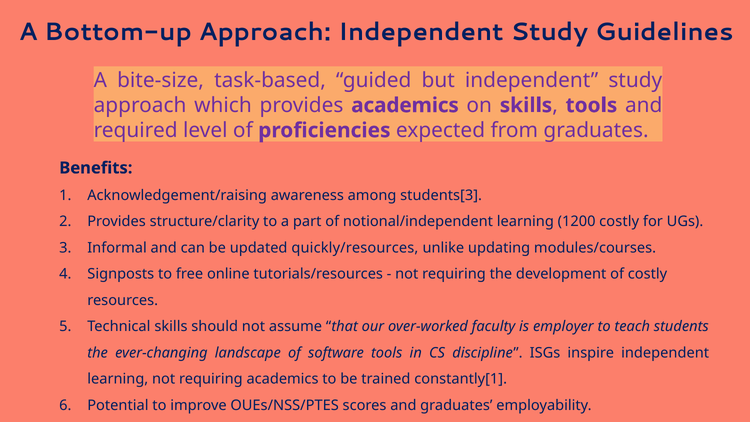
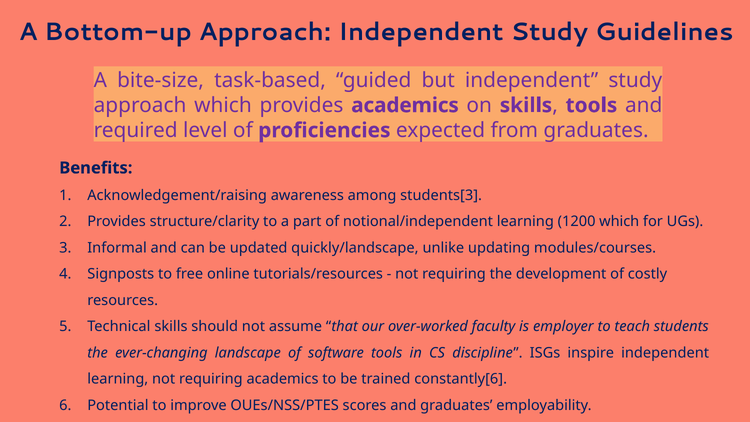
1200 costly: costly -> which
quickly/resources: quickly/resources -> quickly/landscape
constantly[1: constantly[1 -> constantly[6
